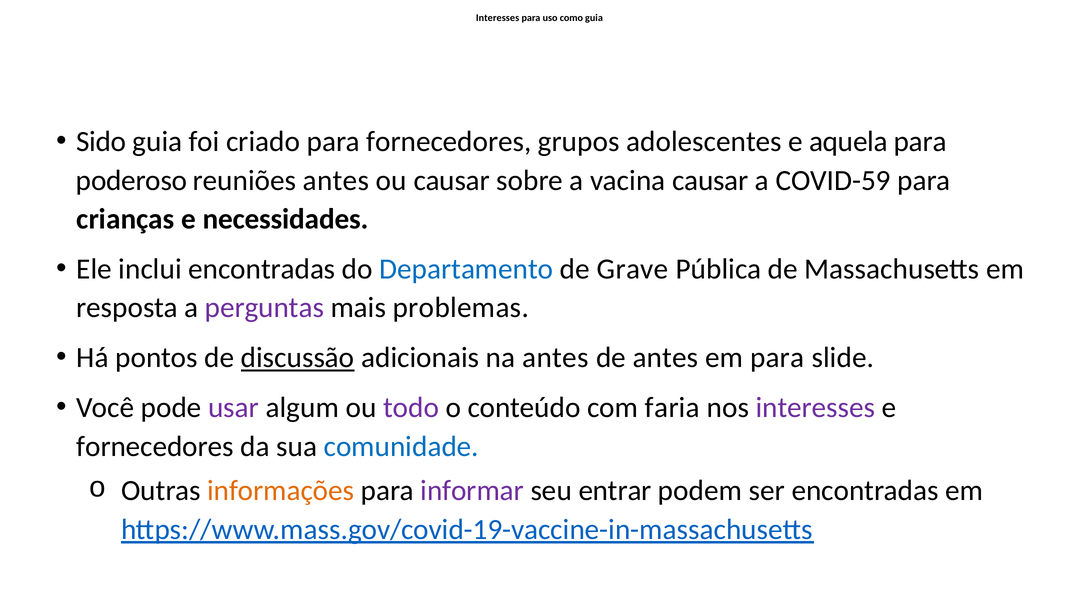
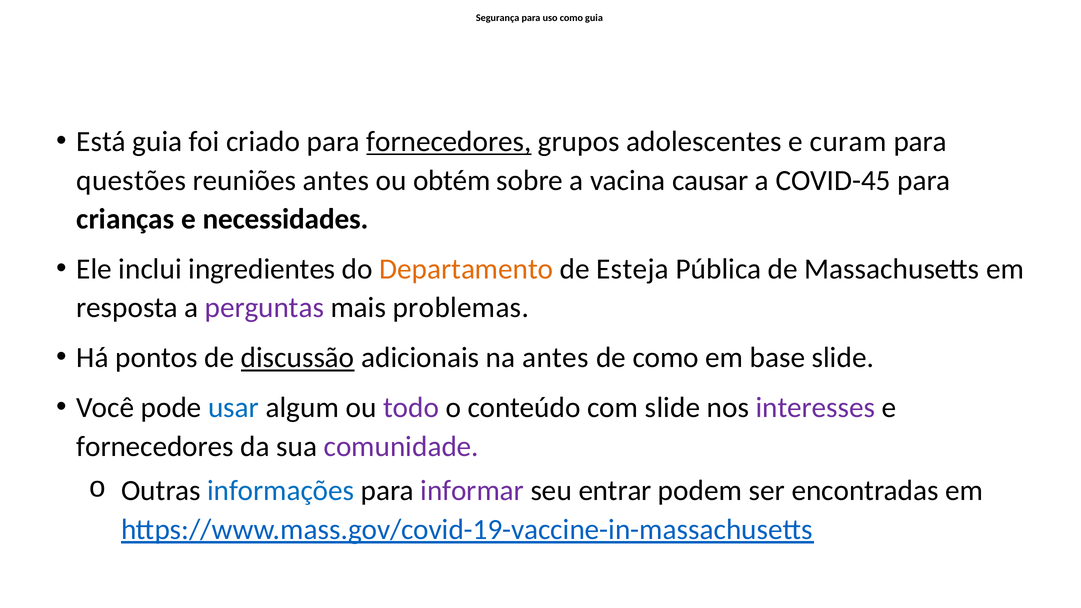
Interesses at (498, 18): Interesses -> Segurança
Sido: Sido -> Está
fornecedores at (449, 142) underline: none -> present
aquela: aquela -> curam
poderoso: poderoso -> questões
ou causar: causar -> obtém
COVID-59: COVID-59 -> COVID-45
inclui encontradas: encontradas -> ingredientes
Departamento colour: blue -> orange
Grave: Grave -> Esteja
de antes: antes -> como
em para: para -> base
usar colour: purple -> blue
com faria: faria -> slide
comunidade colour: blue -> purple
informações colour: orange -> blue
